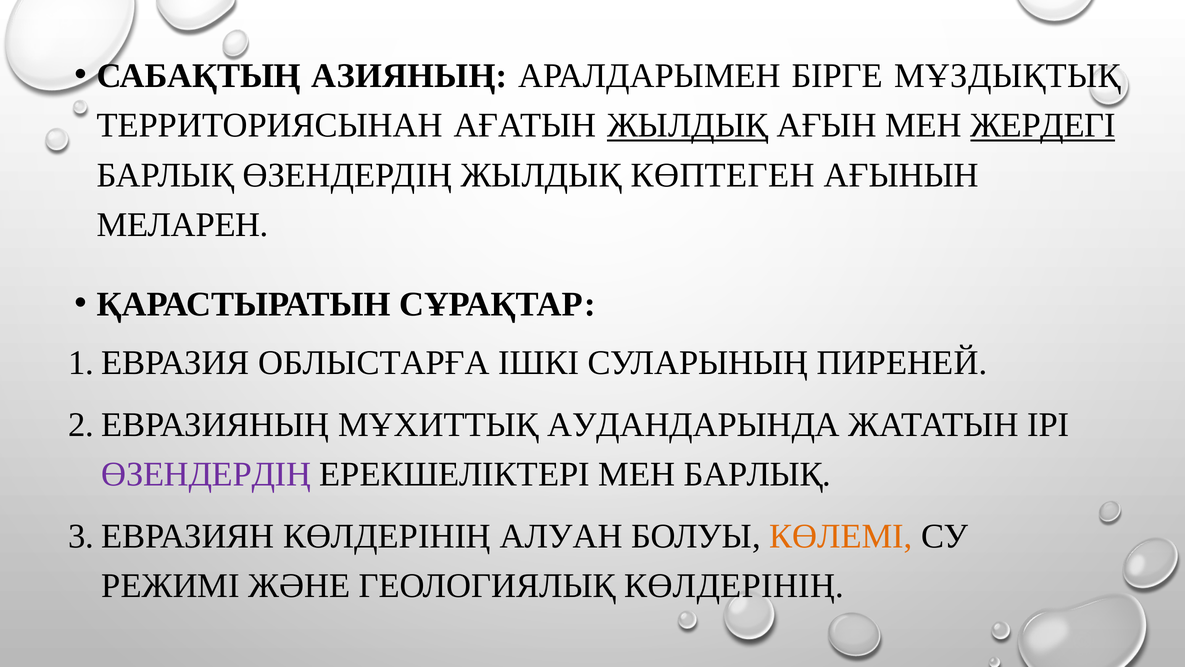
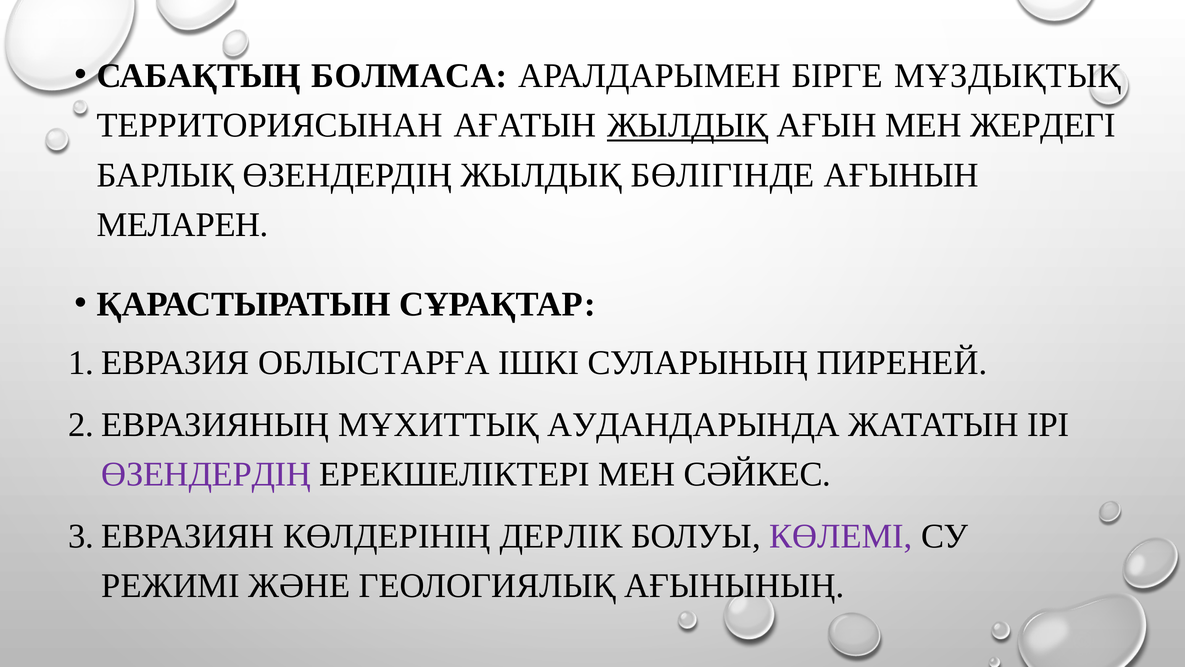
АЗИЯНЫҢ: АЗИЯНЫҢ -> БОЛМАСА
ЖЕРДЕГІ underline: present -> none
КӨПТЕГЕН: КӨПТЕГЕН -> БӨЛІГІНДЕ
МЕН БАРЛЫҚ: БАРЛЫҚ -> СӘЙКЕС
АЛУАН: АЛУАН -> ДЕРЛІК
КӨЛЕМІ colour: orange -> purple
ГЕОЛОГИЯЛЫҚ КӨЛДЕРІНІҢ: КӨЛДЕРІНІҢ -> АҒЫНЫНЫҢ
